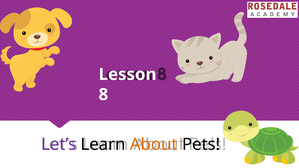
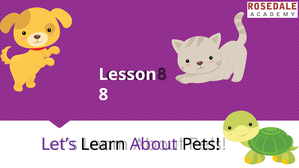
About colour: orange -> purple
